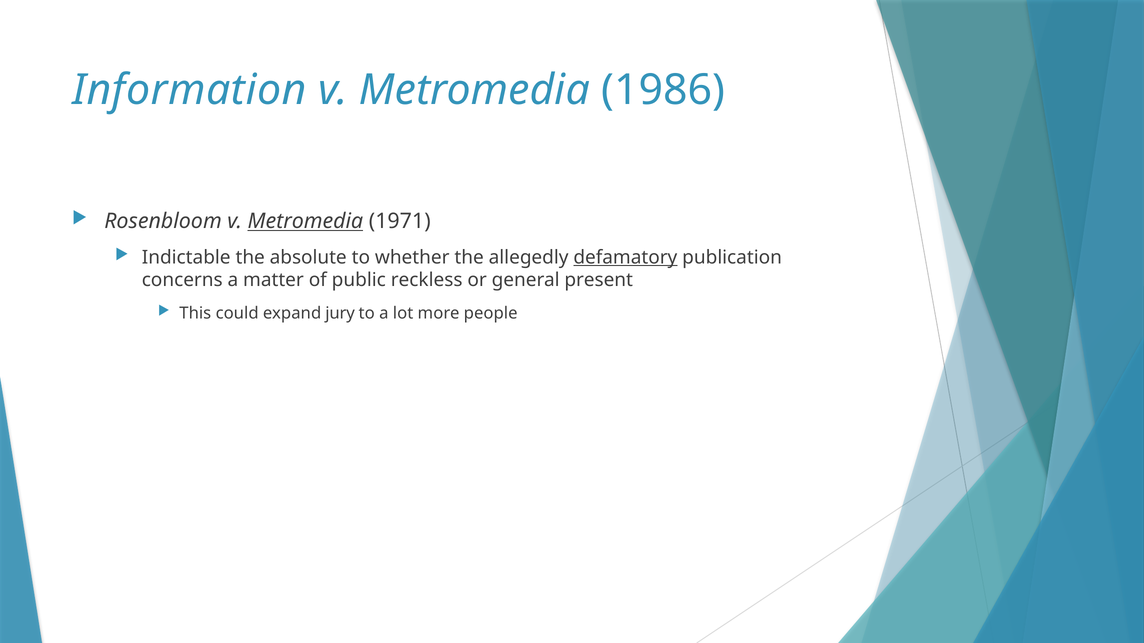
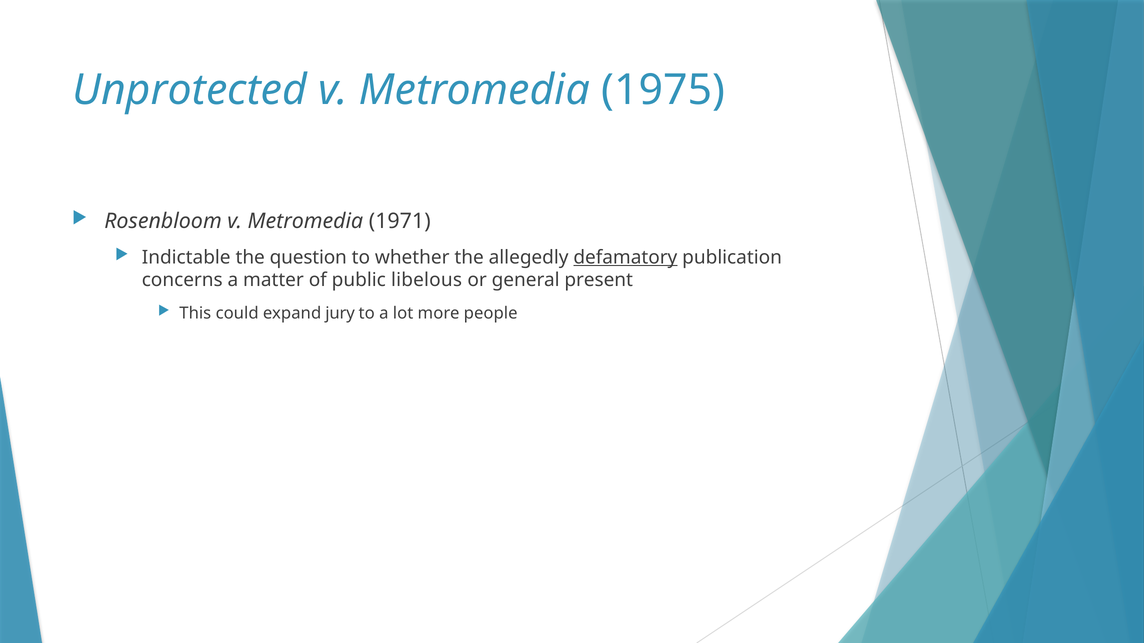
Information: Information -> Unprotected
1986: 1986 -> 1975
Metromedia at (305, 221) underline: present -> none
absolute: absolute -> question
reckless: reckless -> libelous
